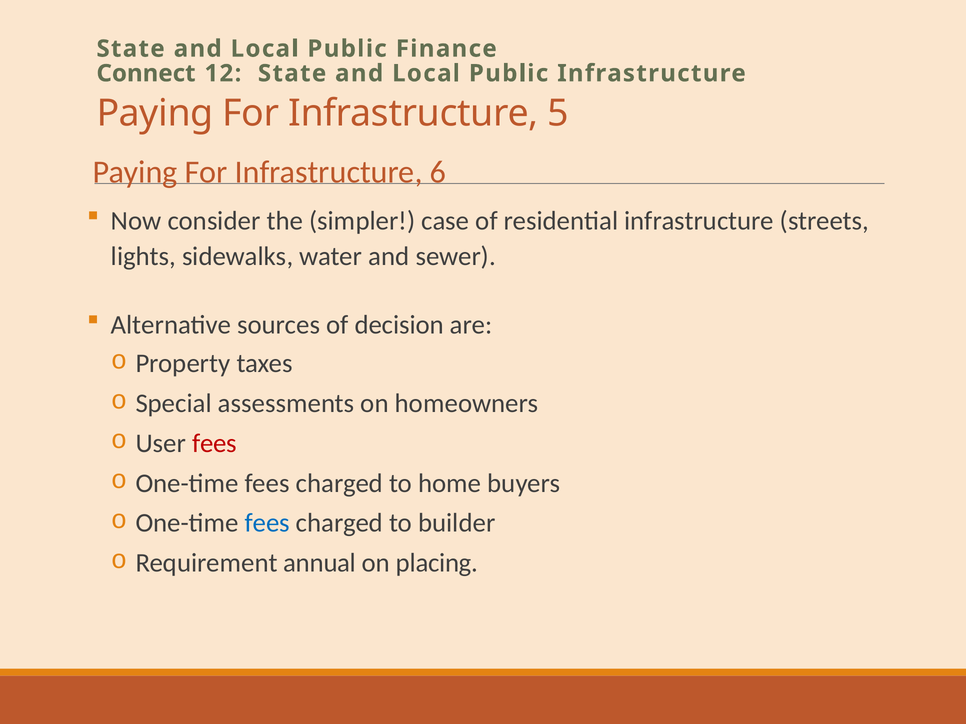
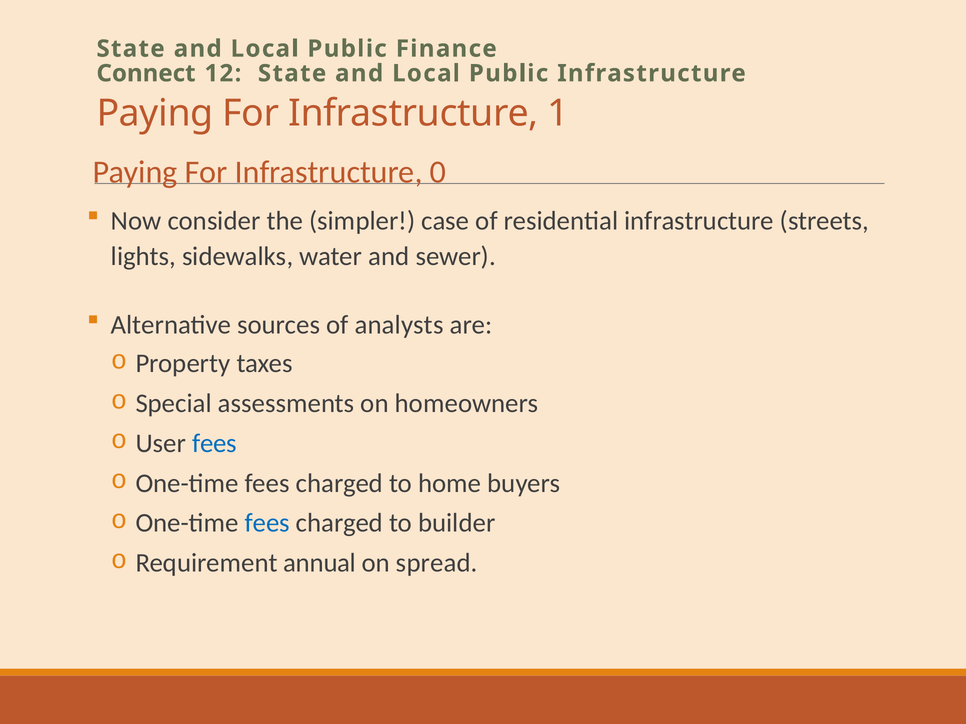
5: 5 -> 1
6: 6 -> 0
decision: decision -> analysts
fees at (215, 444) colour: red -> blue
placing: placing -> spread
